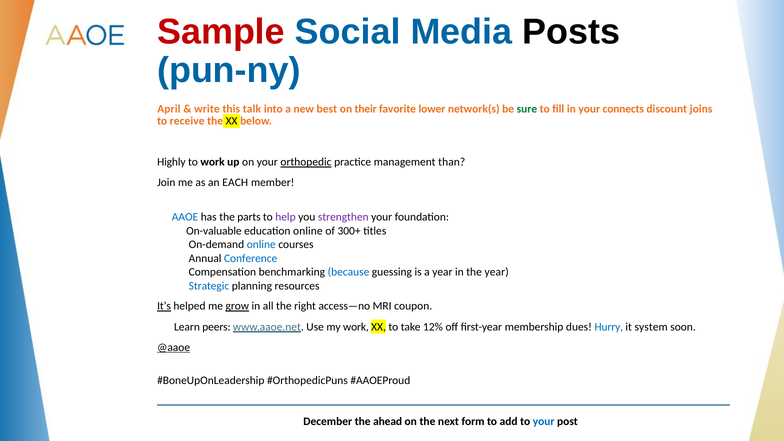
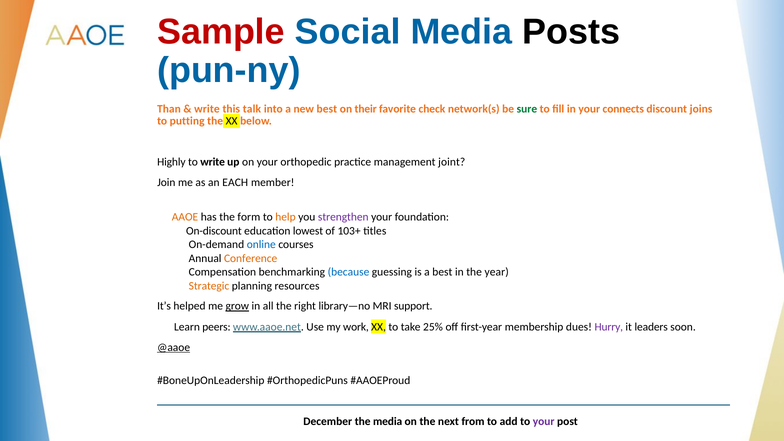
April: April -> Than
lower: lower -> check
receive: receive -> putting
to work: work -> write
orthopedic underline: present -> none
than: than -> joint
AAOE colour: blue -> orange
parts: parts -> form
help colour: purple -> orange
On-valuable: On-valuable -> On-discount
education online: online -> lowest
300+: 300+ -> 103+
Conference colour: blue -> orange
a year: year -> best
Strategic colour: blue -> orange
It’s underline: present -> none
access—no: access—no -> library—no
coupon: coupon -> support
12%: 12% -> 25%
Hurry colour: blue -> purple
system: system -> leaders
the ahead: ahead -> media
form: form -> from
your at (544, 421) colour: blue -> purple
